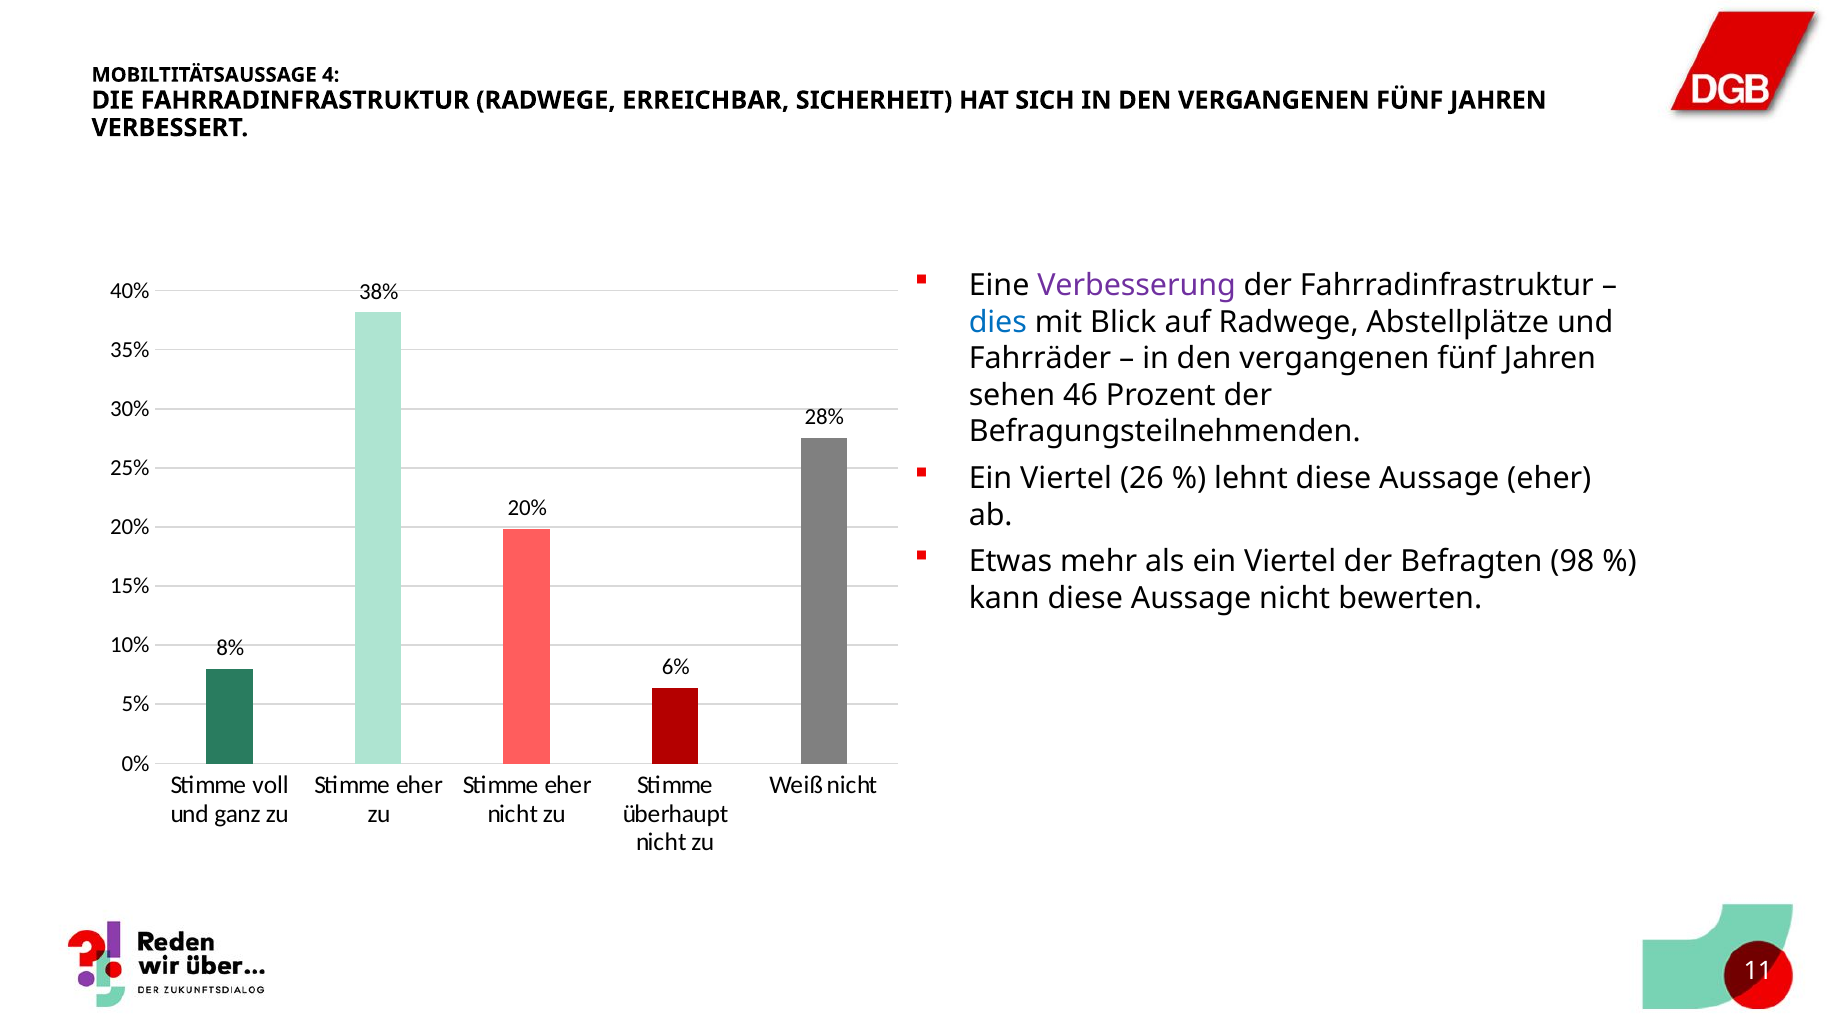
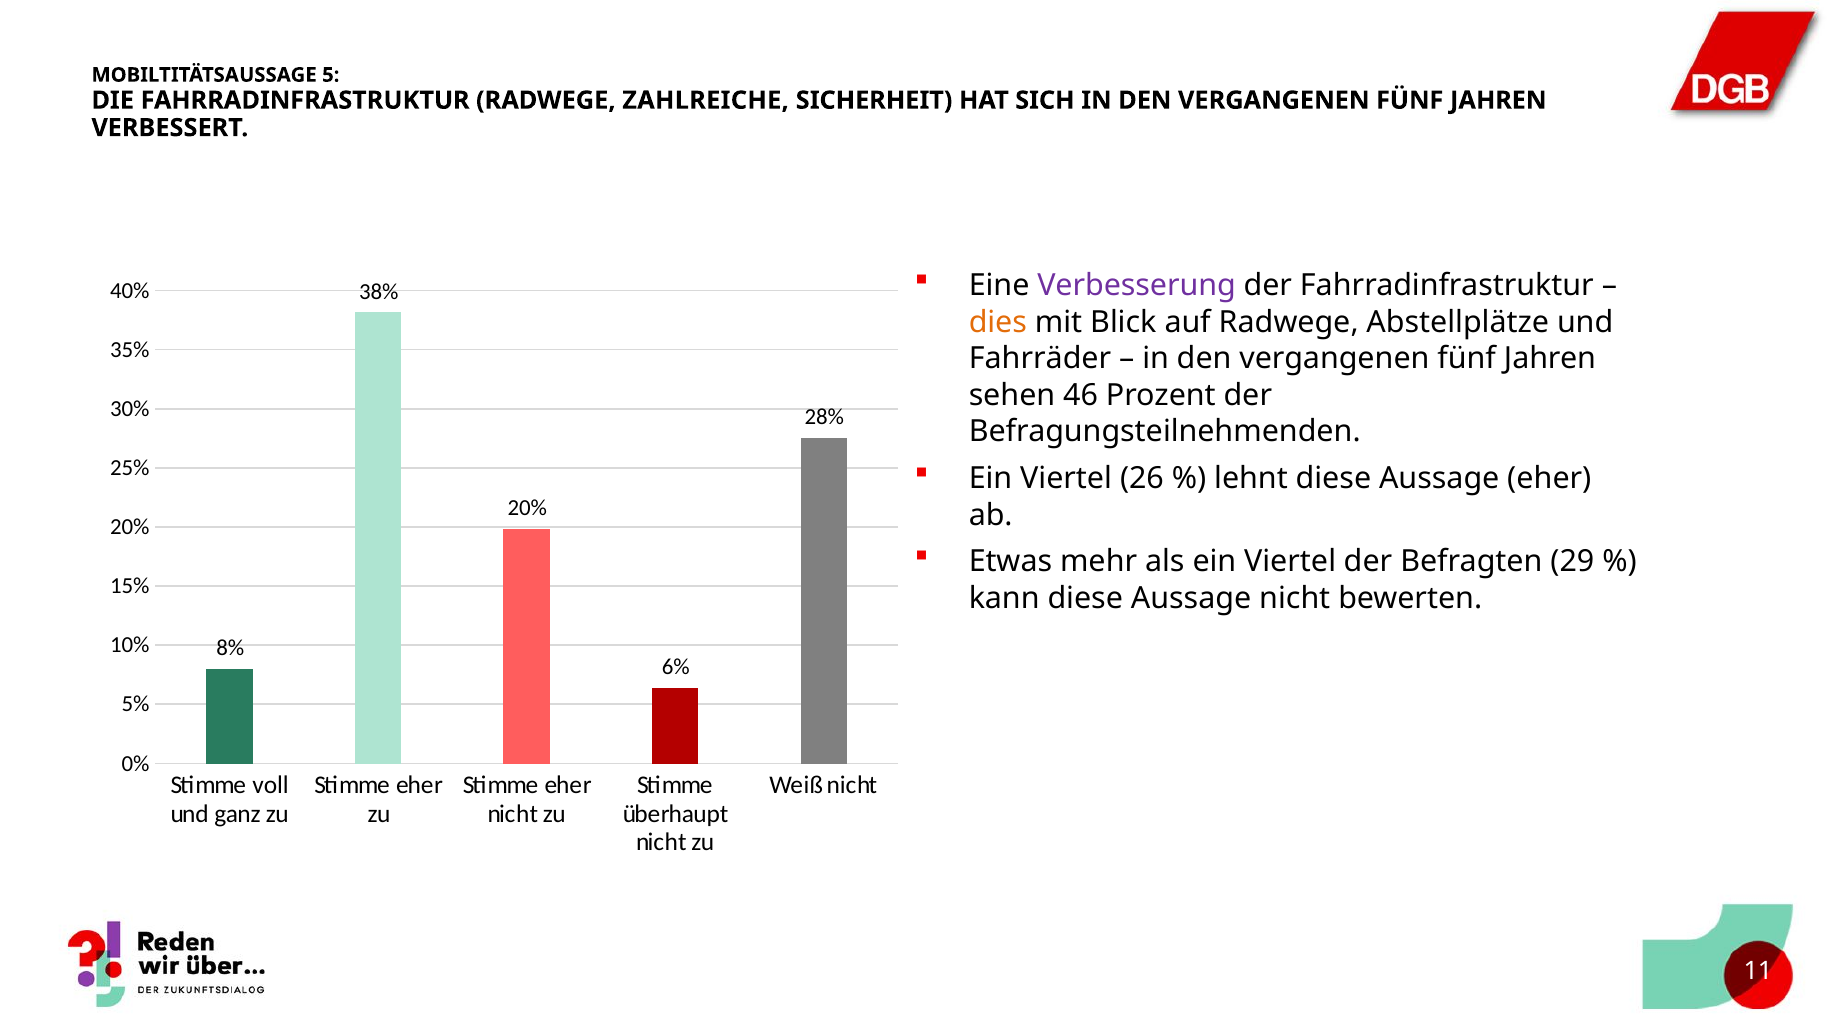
4: 4 -> 5
ERREICHBAR: ERREICHBAR -> ZAHLREICHE
dies colour: blue -> orange
98: 98 -> 29
